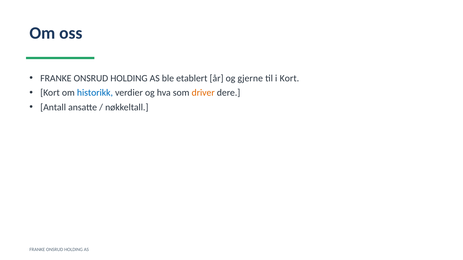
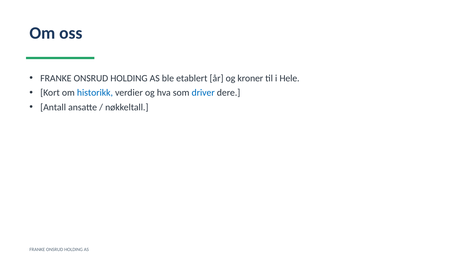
gjerne: gjerne -> kroner
i Kort: Kort -> Hele
driver colour: orange -> blue
